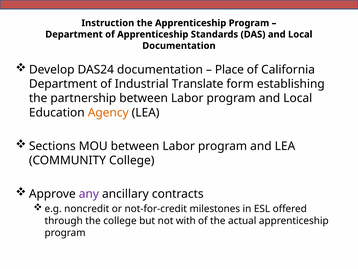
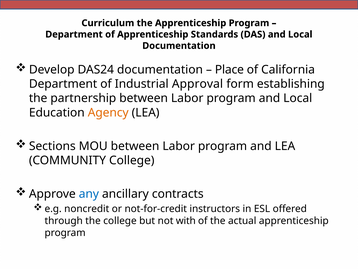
Instruction: Instruction -> Curriculum
Translate: Translate -> Approval
any colour: purple -> blue
milestones: milestones -> instructors
